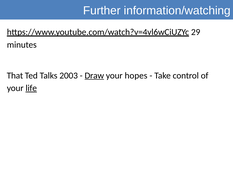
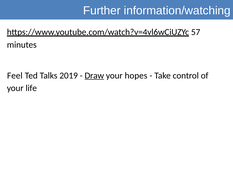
29: 29 -> 57
That: That -> Feel
2003: 2003 -> 2019
life underline: present -> none
